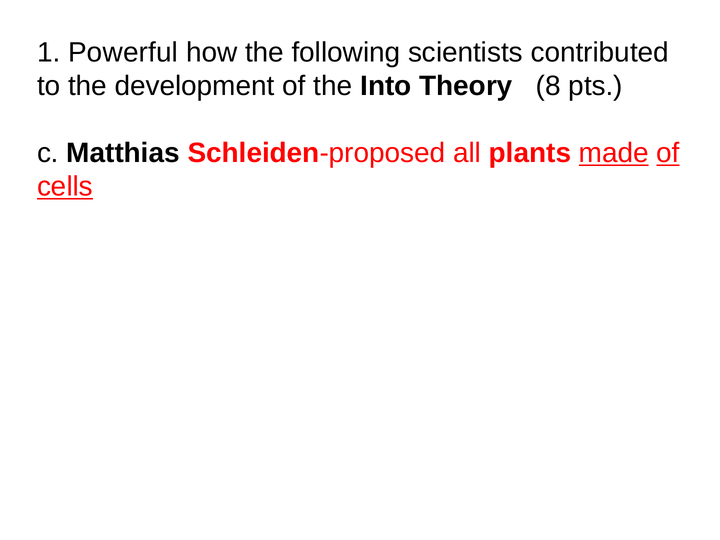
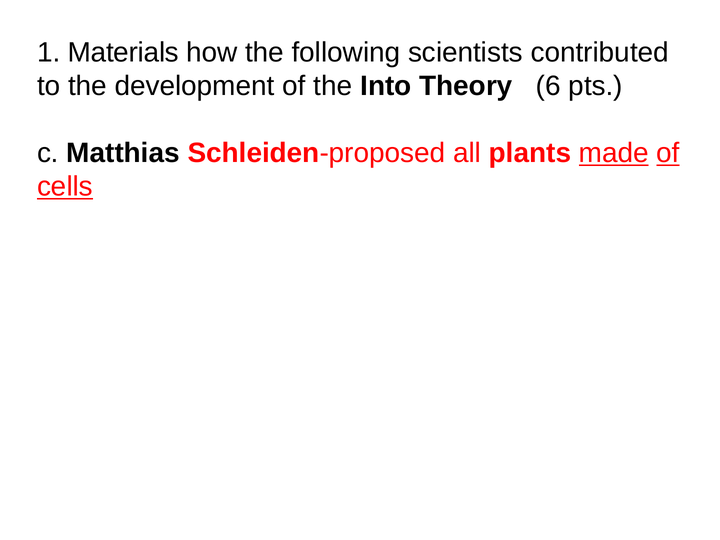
Powerful: Powerful -> Materials
8: 8 -> 6
